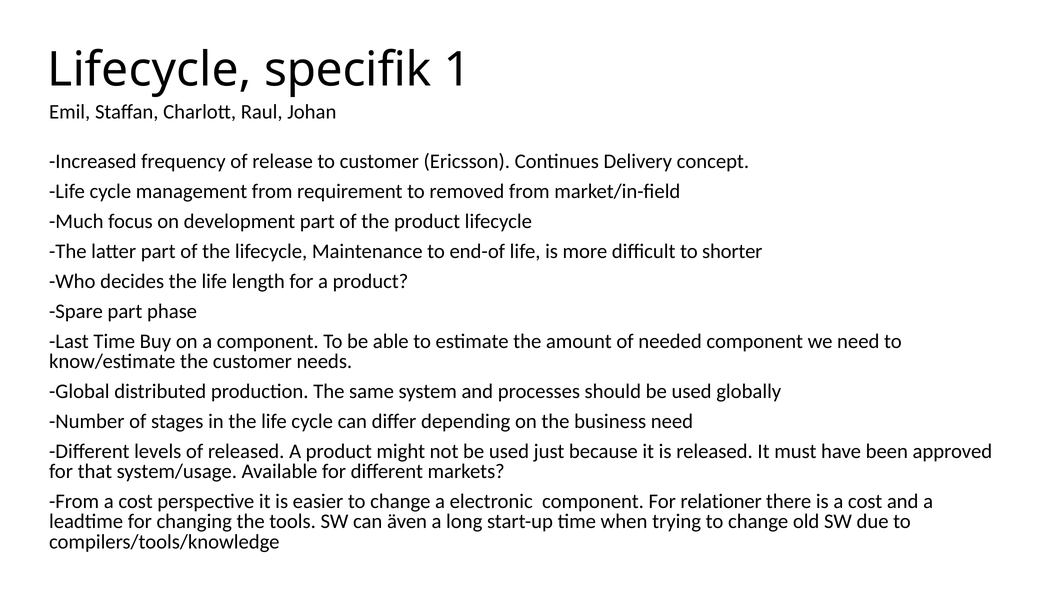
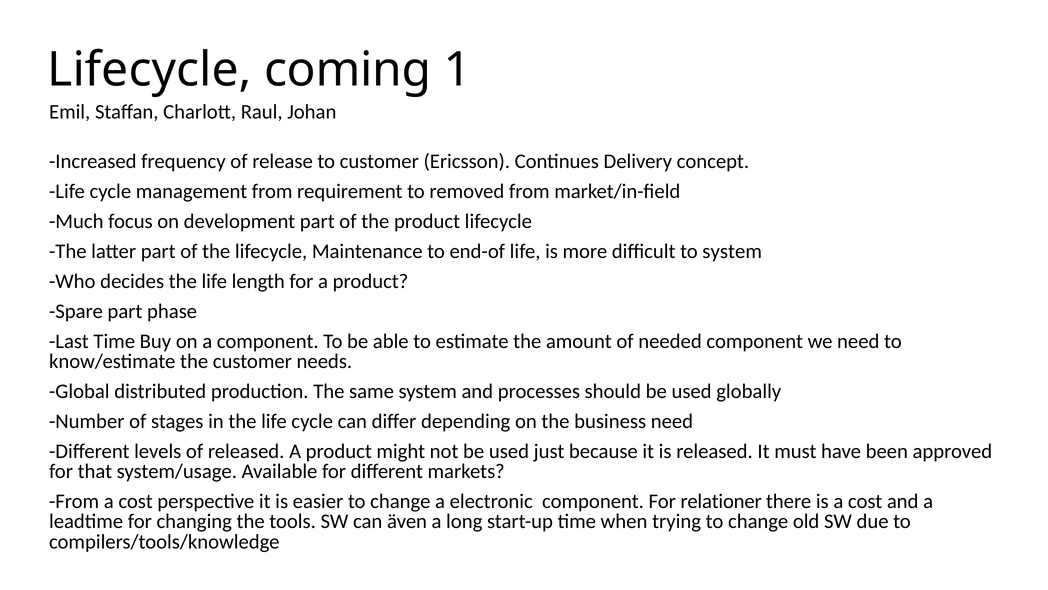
specifik: specifik -> coming
to shorter: shorter -> system
